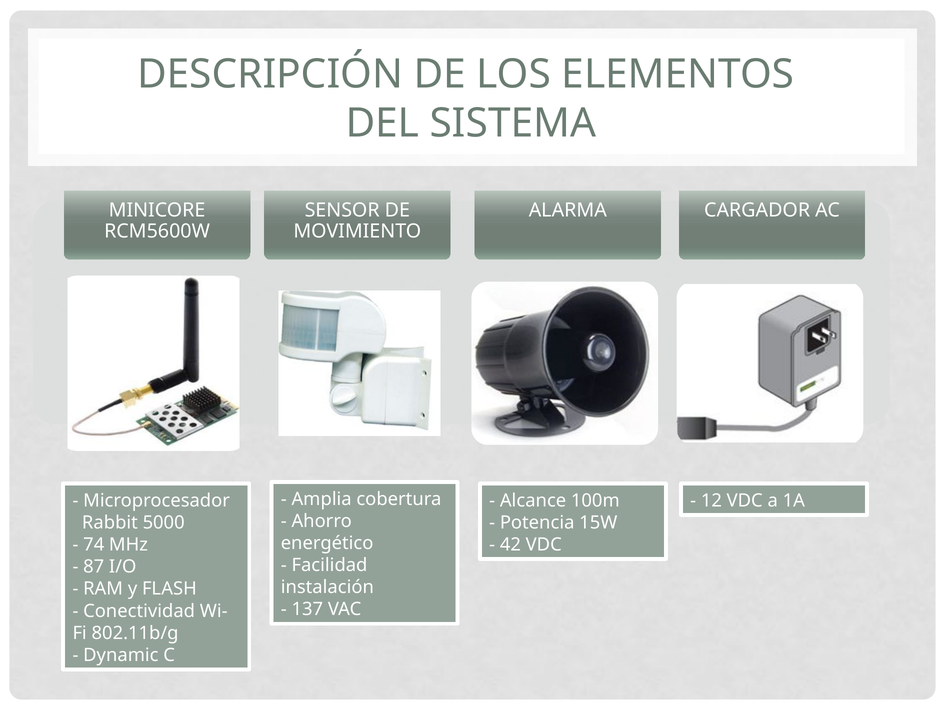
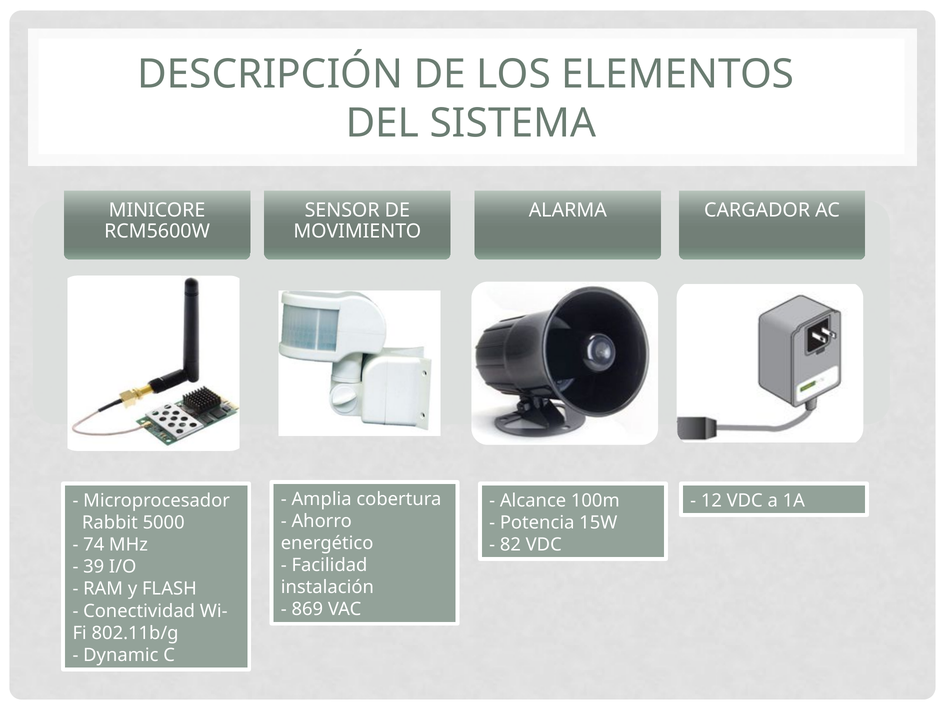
42: 42 -> 82
87: 87 -> 39
137: 137 -> 869
